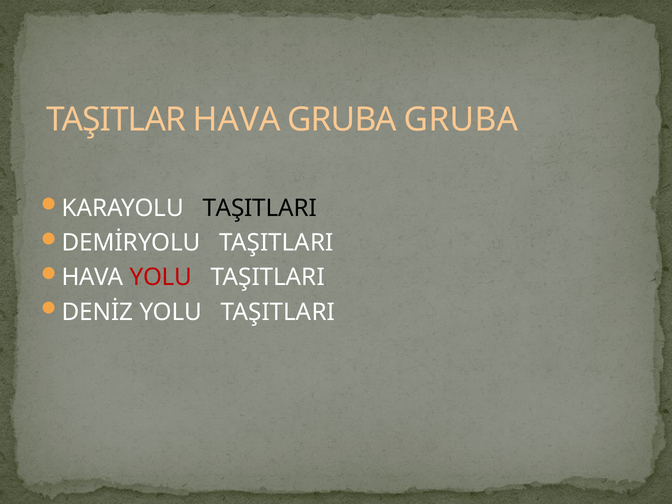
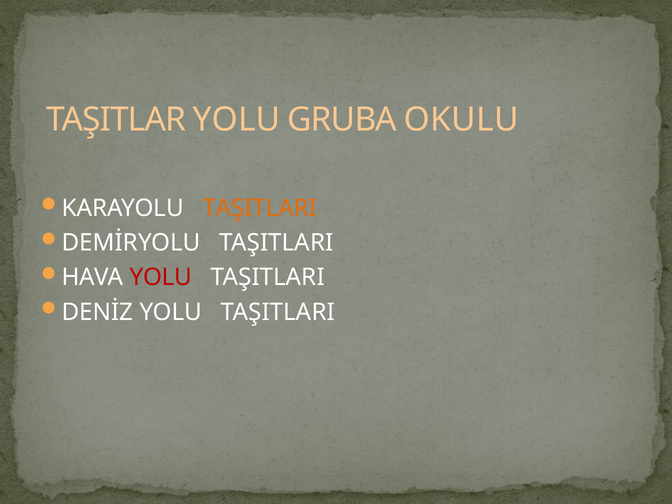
TAŞITLAR HAVA: HAVA -> YOLU
GRUBA GRUBA: GRUBA -> OKULU
TAŞITLARI at (260, 208) colour: black -> orange
